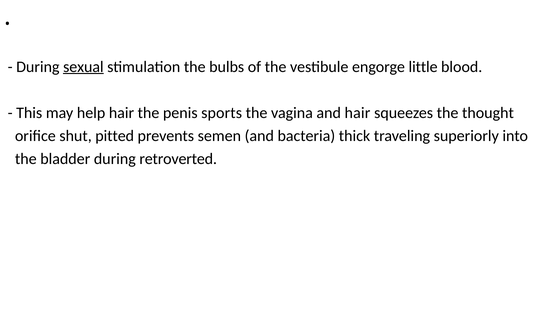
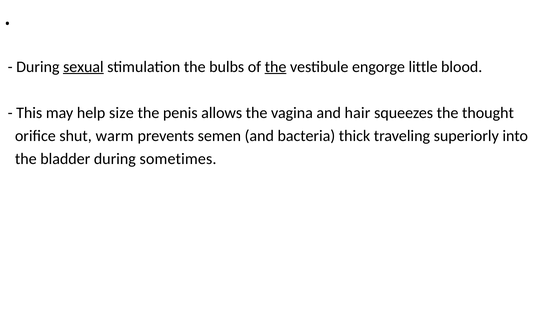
the at (276, 67) underline: none -> present
help hair: hair -> size
sports: sports -> allows
pitted: pitted -> warm
retroverted: retroverted -> sometimes
